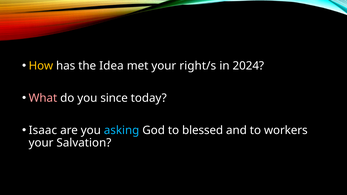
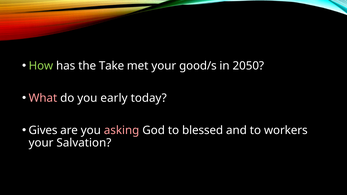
How colour: yellow -> light green
Idea: Idea -> Take
right/s: right/s -> good/s
2024: 2024 -> 2050
since: since -> early
Isaac: Isaac -> Gives
asking colour: light blue -> pink
